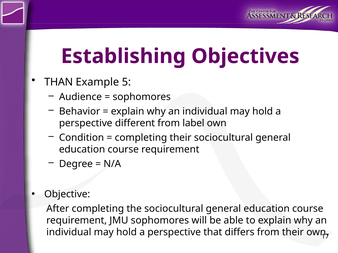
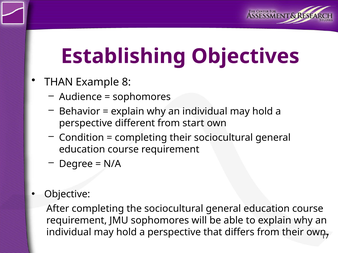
5: 5 -> 8
label: label -> start
